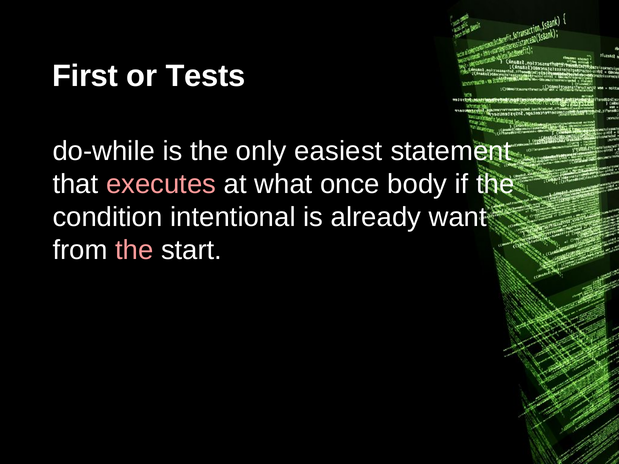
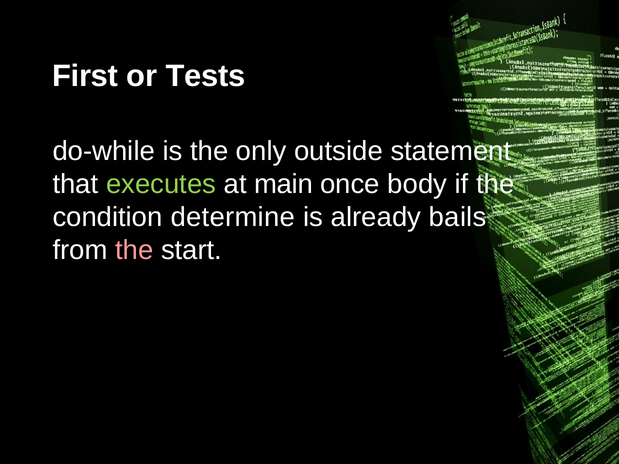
easiest: easiest -> outside
executes colour: pink -> light green
what: what -> main
intentional: intentional -> determine
want: want -> bails
